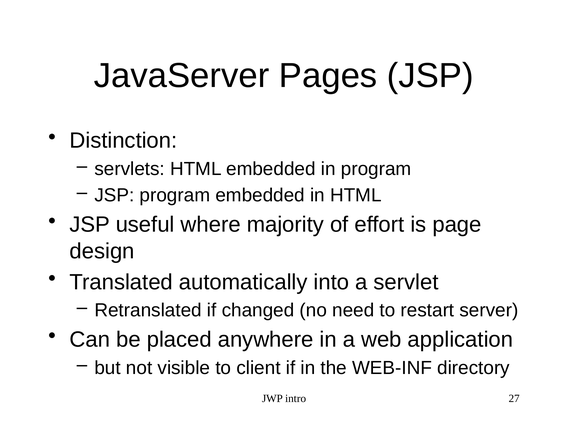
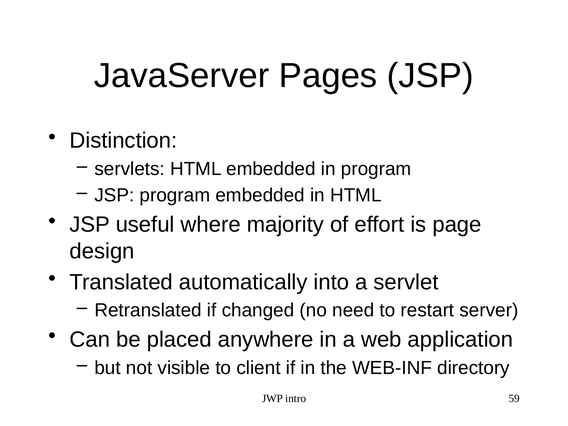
27: 27 -> 59
